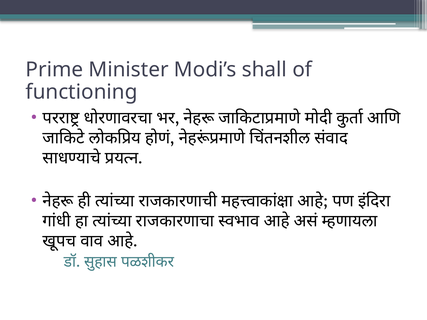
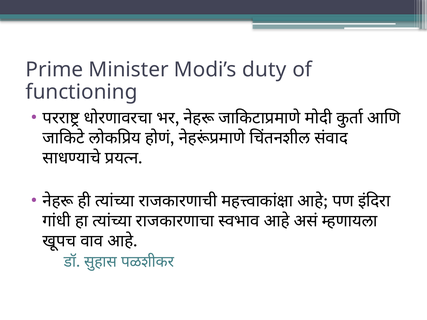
shall: shall -> duty
